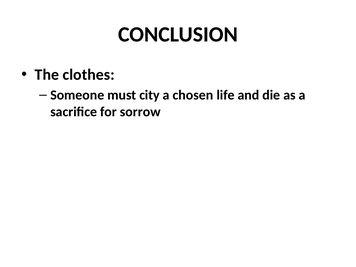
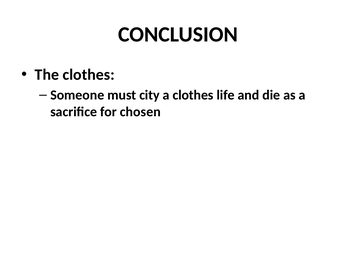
a chosen: chosen -> clothes
sorrow: sorrow -> chosen
